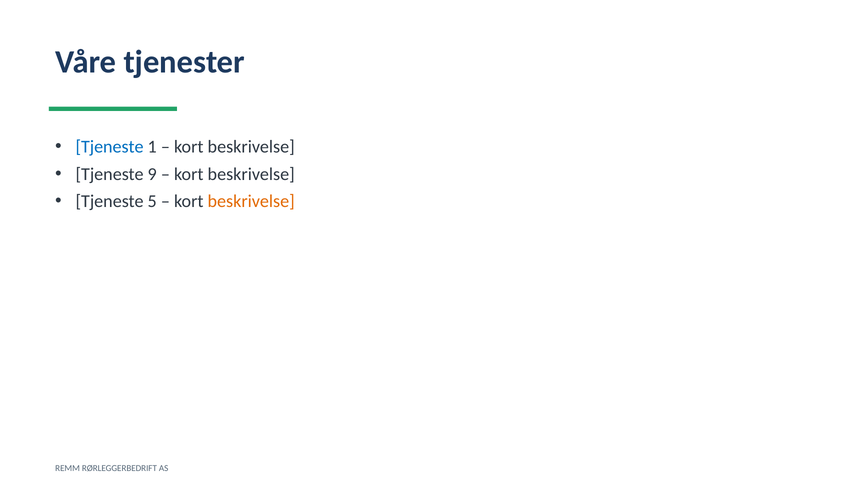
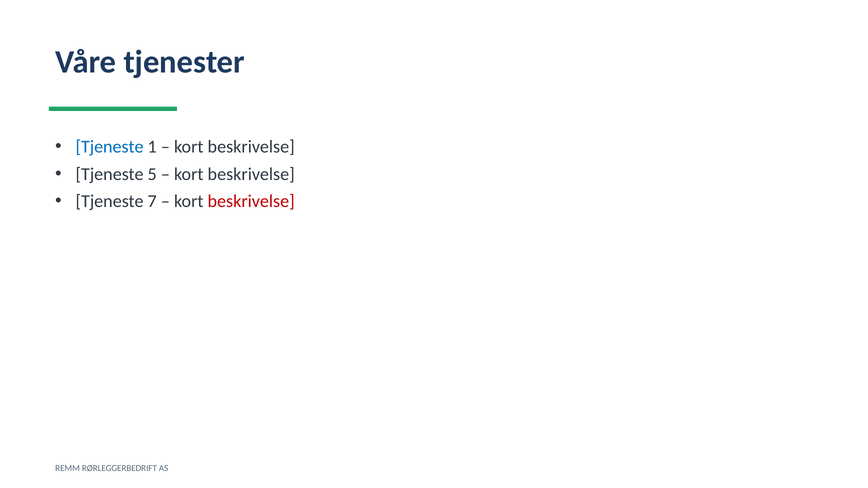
9: 9 -> 5
5: 5 -> 7
beskrivelse at (251, 201) colour: orange -> red
